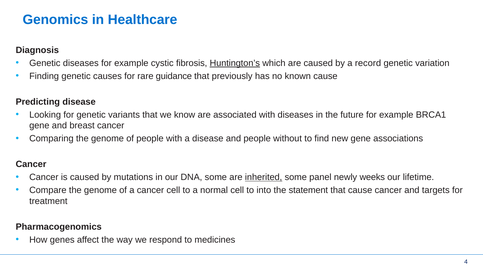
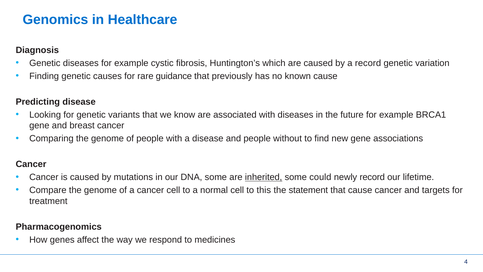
Huntington’s underline: present -> none
panel: panel -> could
newly weeks: weeks -> record
into: into -> this
